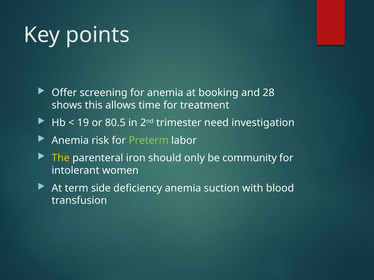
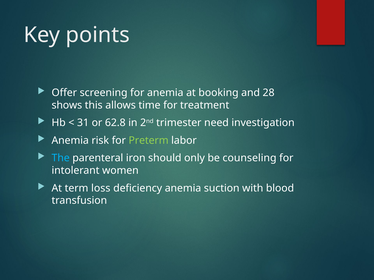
19: 19 -> 31
80.5: 80.5 -> 62.8
The colour: yellow -> light blue
community: community -> counseling
side: side -> loss
